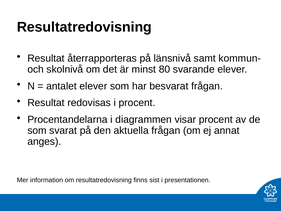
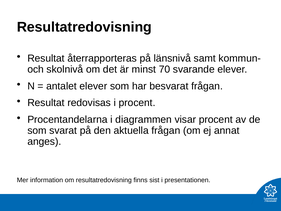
80: 80 -> 70
